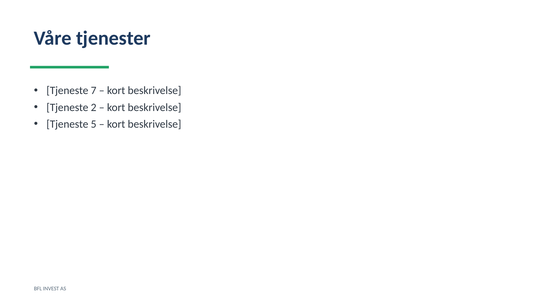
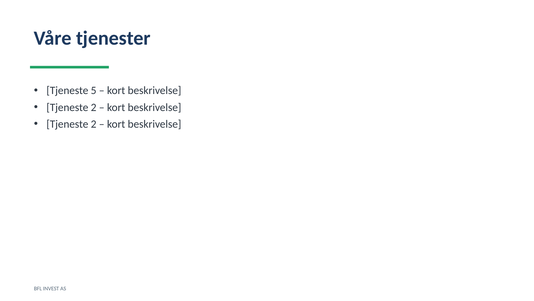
7: 7 -> 5
5 at (94, 124): 5 -> 2
